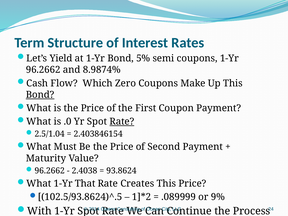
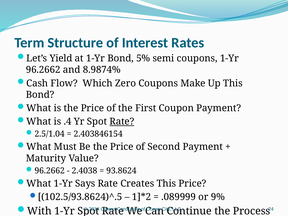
Bond at (40, 95) underline: present -> none
.0: .0 -> .4
That: That -> Says
